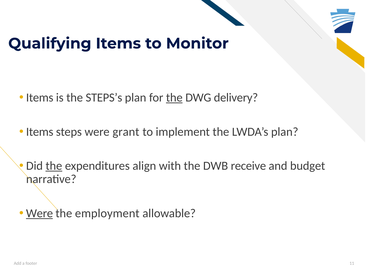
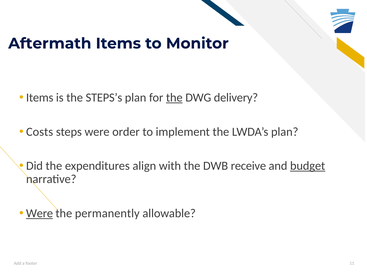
Qualifying: Qualifying -> Aftermath
Items at (40, 131): Items -> Costs
grant: grant -> order
the at (54, 165) underline: present -> none
budget underline: none -> present
employment: employment -> permanently
